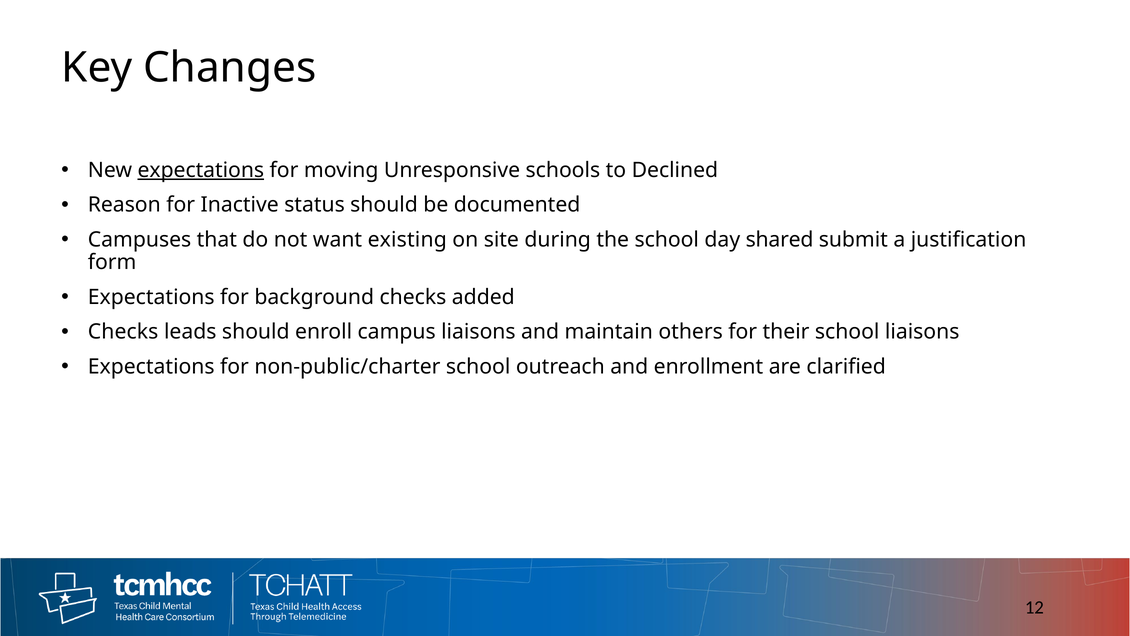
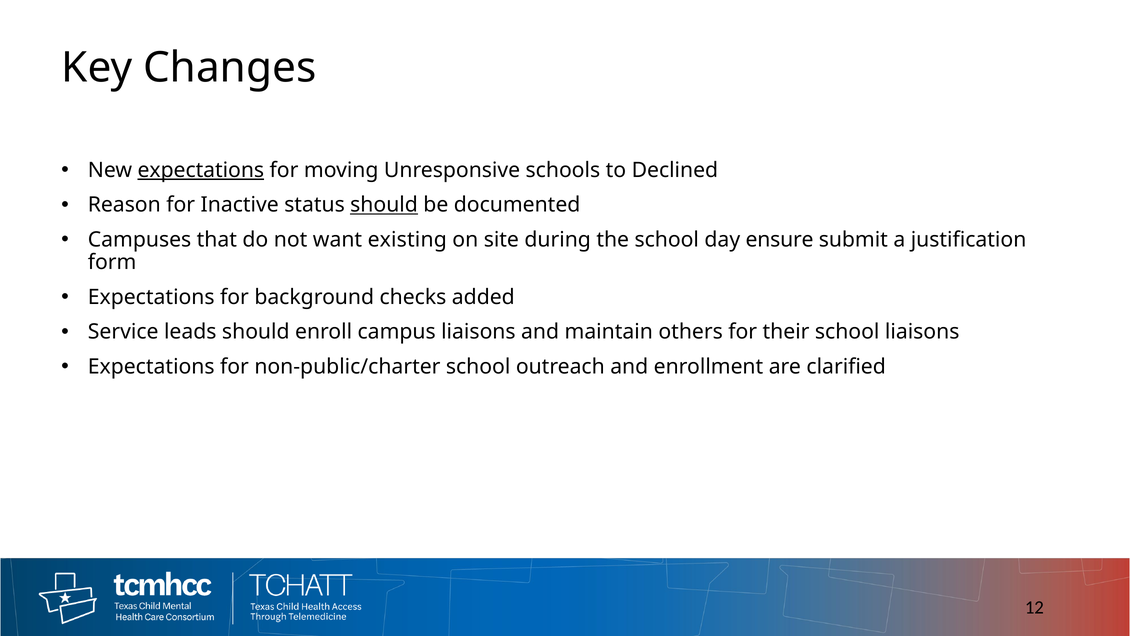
should at (384, 205) underline: none -> present
shared: shared -> ensure
Checks at (123, 332): Checks -> Service
